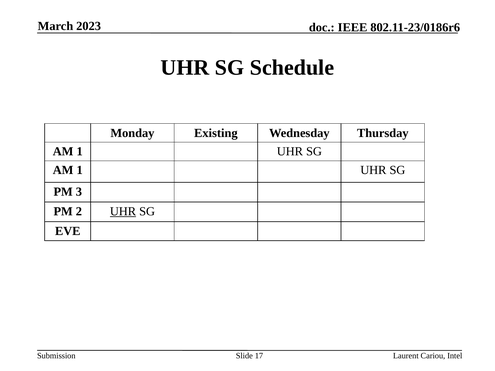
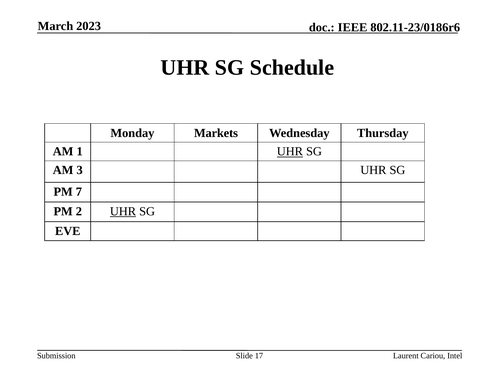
Existing: Existing -> Markets
UHR at (290, 152) underline: none -> present
1 at (80, 170): 1 -> 3
3: 3 -> 7
